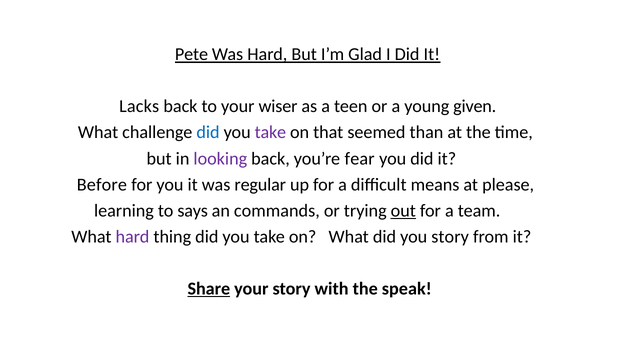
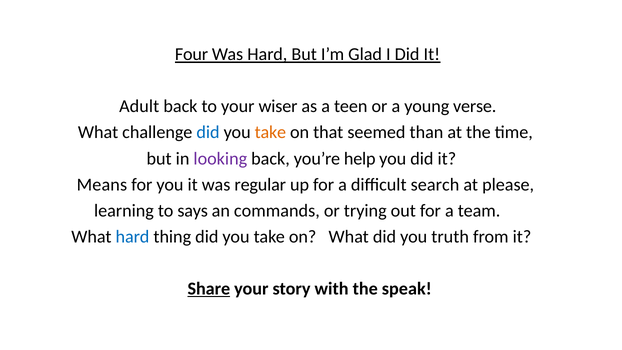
Pete: Pete -> Four
Lacks: Lacks -> Adult
given: given -> verse
take at (270, 132) colour: purple -> orange
fear: fear -> help
Before: Before -> Means
means: means -> search
out underline: present -> none
hard at (132, 237) colour: purple -> blue
you story: story -> truth
